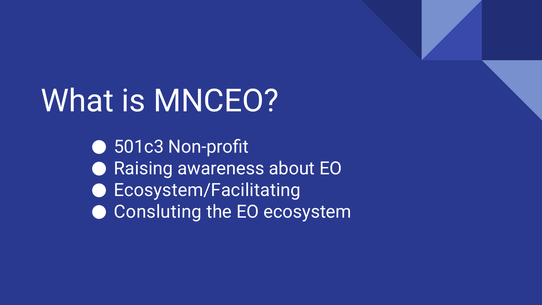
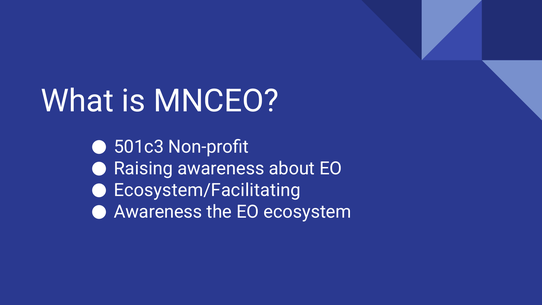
Consluting at (158, 212): Consluting -> Awareness
